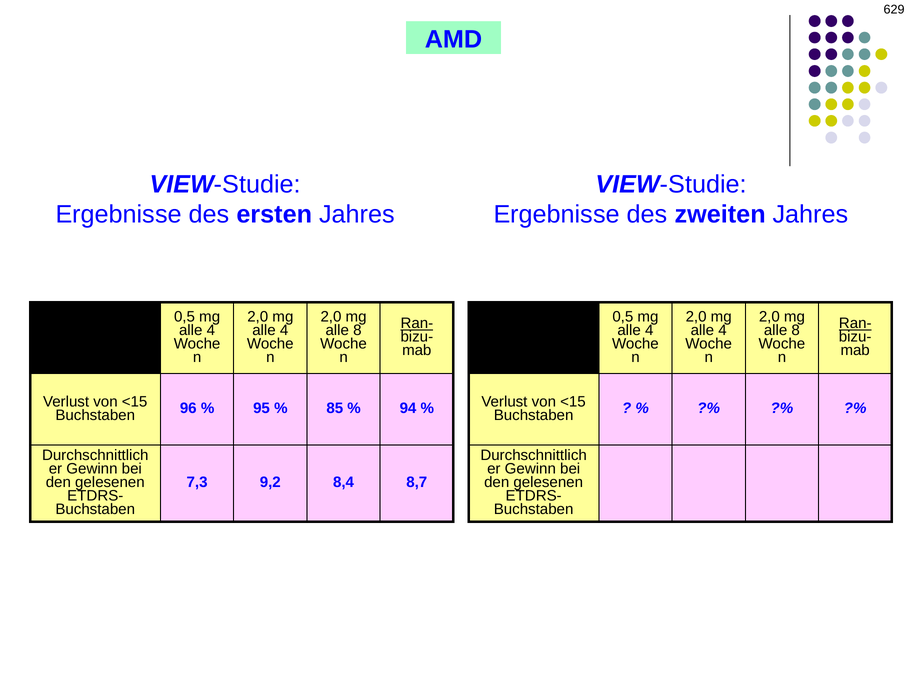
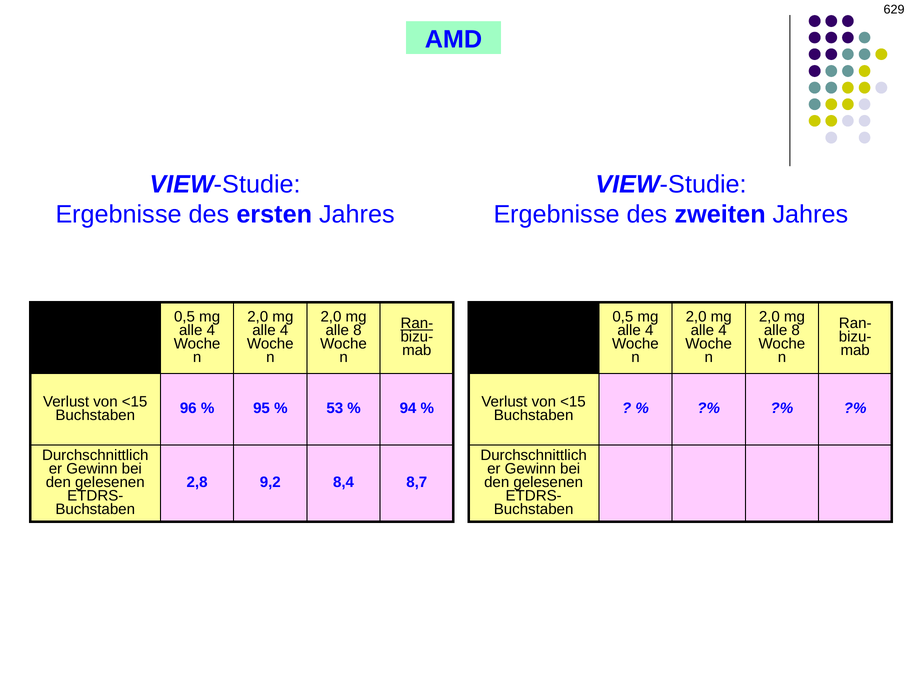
Ran- at (855, 324) underline: present -> none
85: 85 -> 53
7,3: 7,3 -> 2,8
